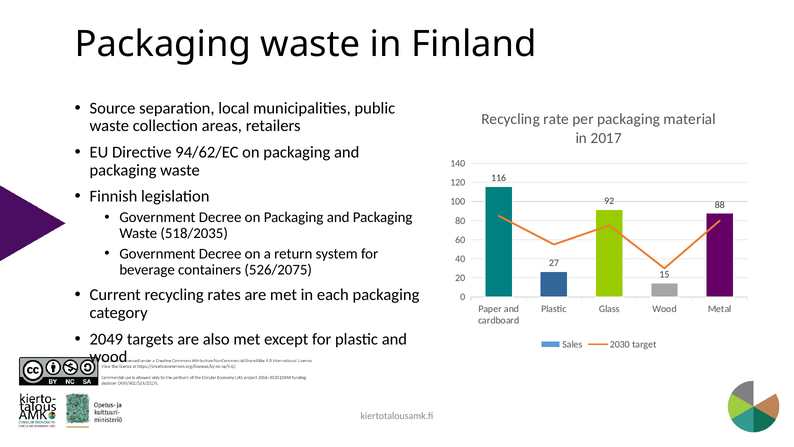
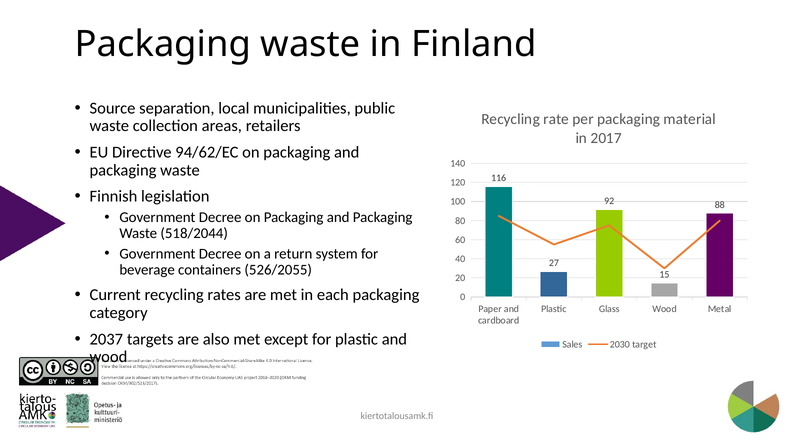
518/2035: 518/2035 -> 518/2044
526/2075: 526/2075 -> 526/2055
2049: 2049 -> 2037
